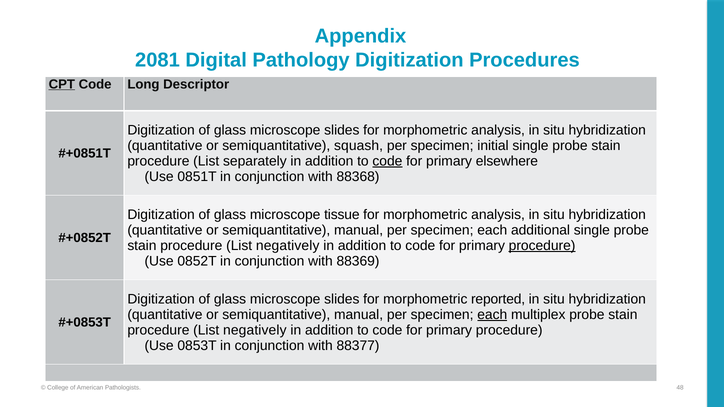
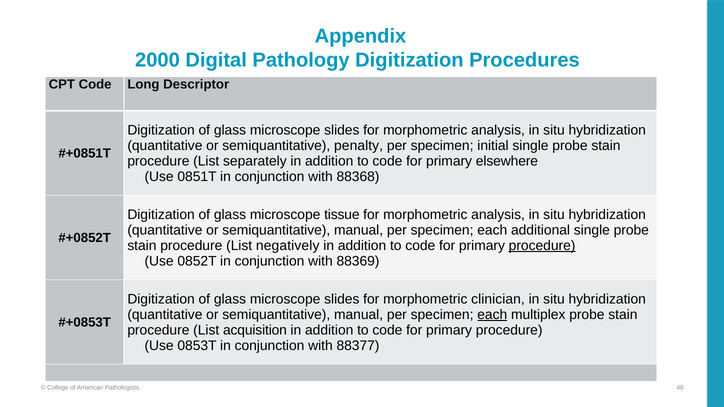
2081: 2081 -> 2000
CPT underline: present -> none
squash: squash -> penalty
code at (387, 161) underline: present -> none
reported: reported -> clinician
negatively at (255, 330): negatively -> acquisition
